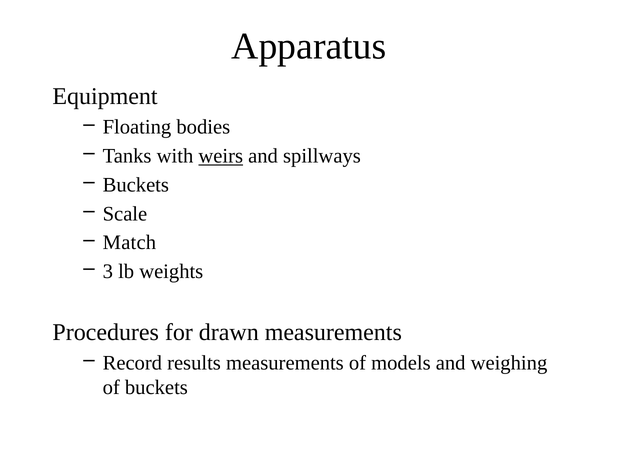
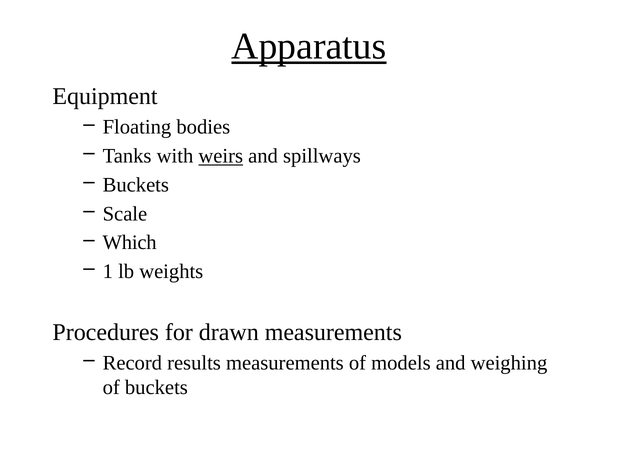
Apparatus underline: none -> present
Match: Match -> Which
3: 3 -> 1
